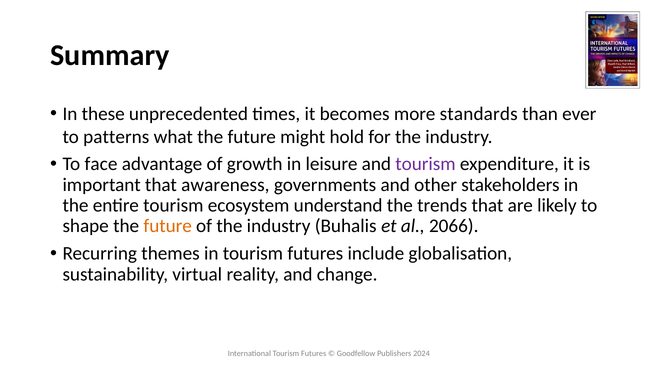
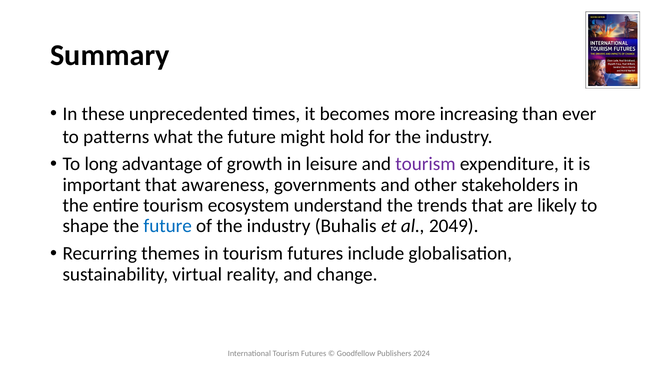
standards: standards -> increasing
face: face -> long
future at (168, 226) colour: orange -> blue
2066: 2066 -> 2049
